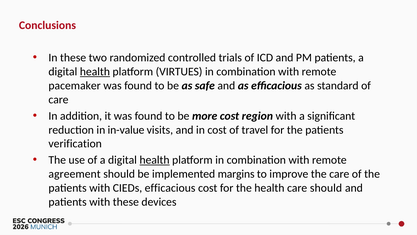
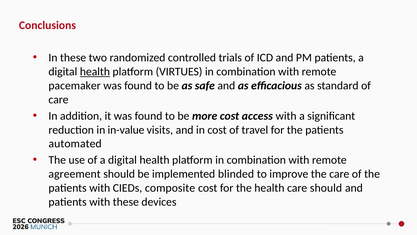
region: region -> access
verification: verification -> automated
health at (155, 160) underline: present -> none
margins: margins -> blinded
CIEDs efficacious: efficacious -> composite
